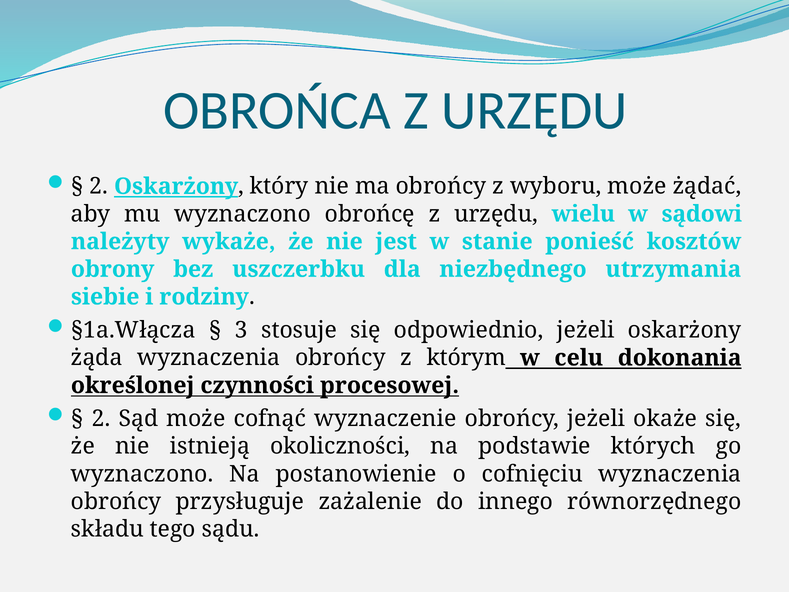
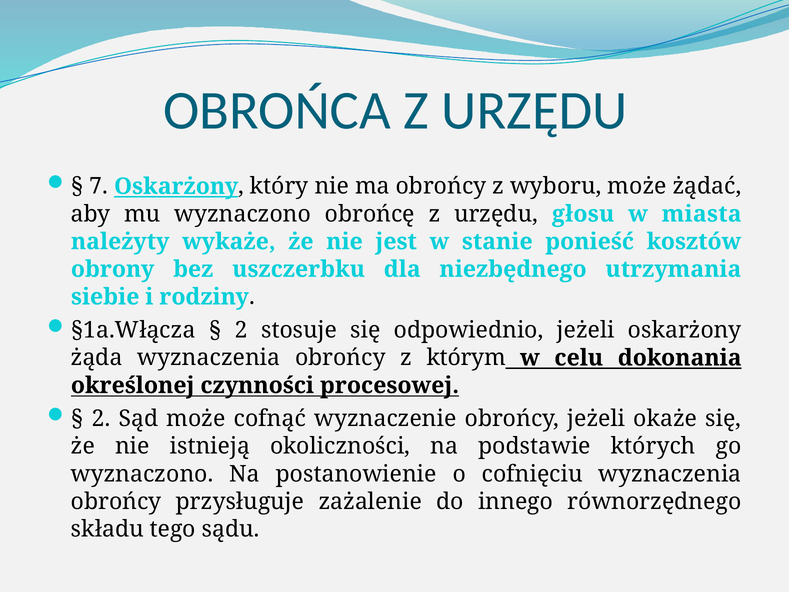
2 at (99, 186): 2 -> 7
wielu: wielu -> głosu
sądowi: sądowi -> miasta
3 at (241, 330): 3 -> 2
